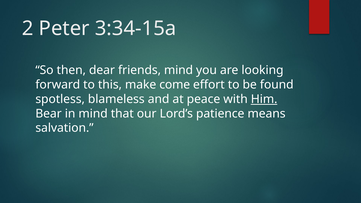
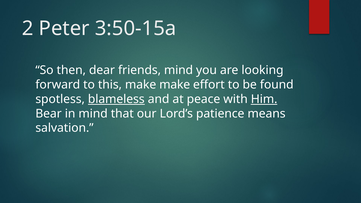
3:34-15a: 3:34-15a -> 3:50-15a
make come: come -> make
blameless underline: none -> present
